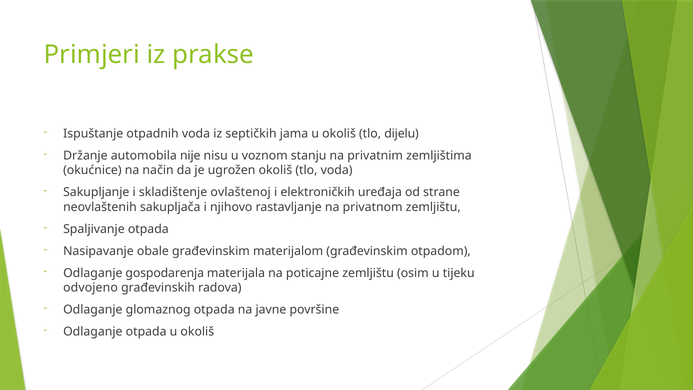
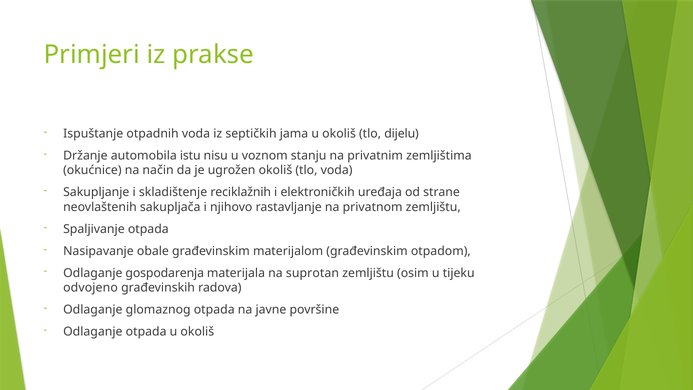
nije: nije -> istu
ovlaštenoj: ovlaštenoj -> reciklažnih
poticajne: poticajne -> suprotan
